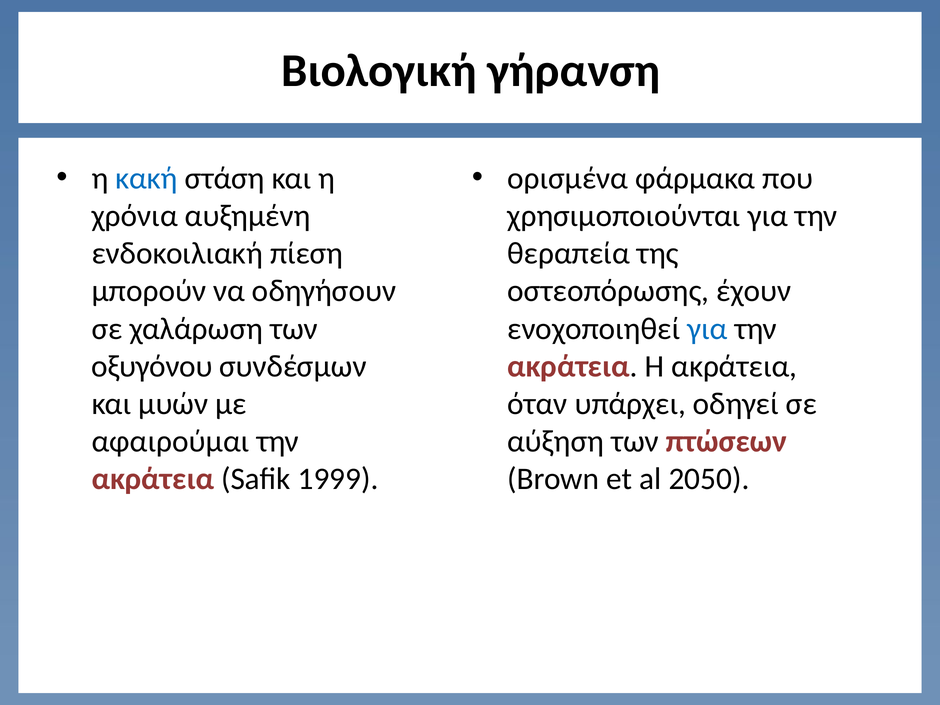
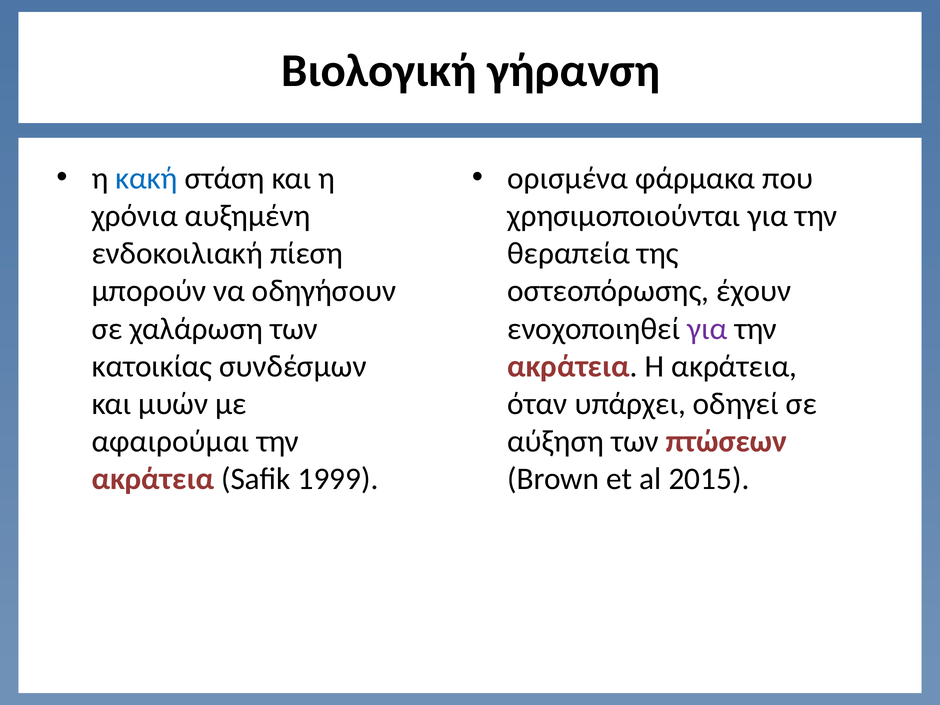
για at (707, 329) colour: blue -> purple
οξυγόνου: οξυγόνου -> κατοικίας
2050: 2050 -> 2015
